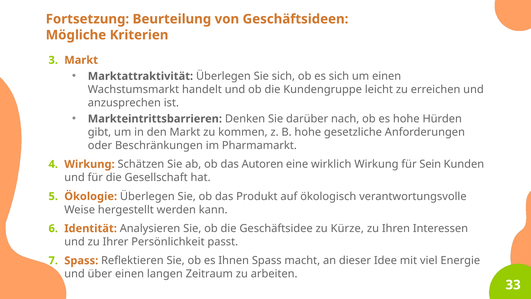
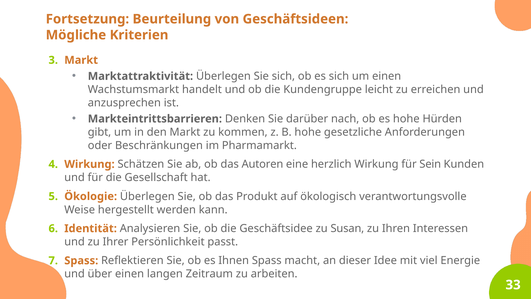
wirklich: wirklich -> herzlich
Kürze: Kürze -> Susan
